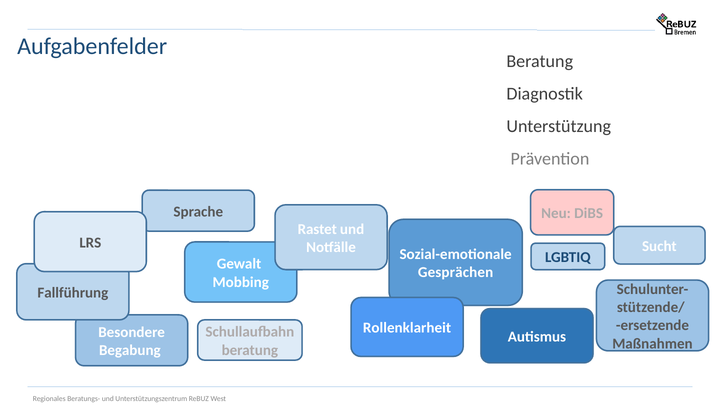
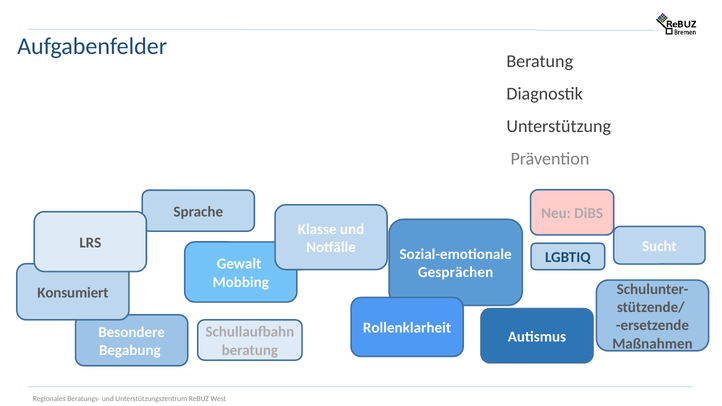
Rastet: Rastet -> Klasse
Fallführung: Fallführung -> Konsumiert
